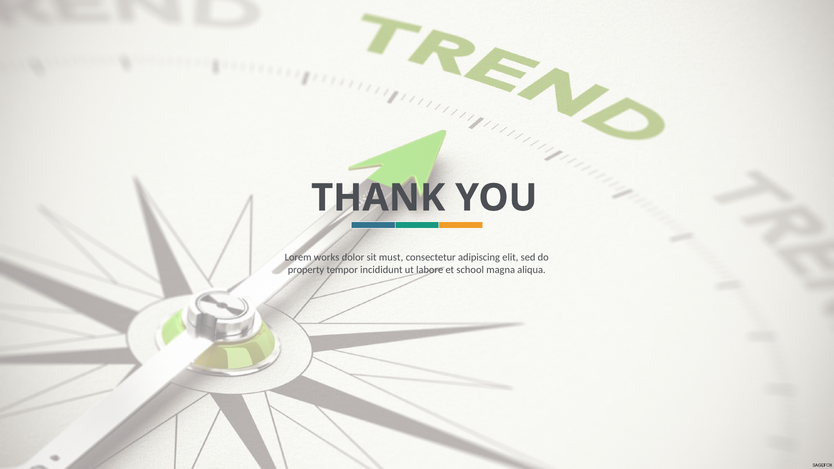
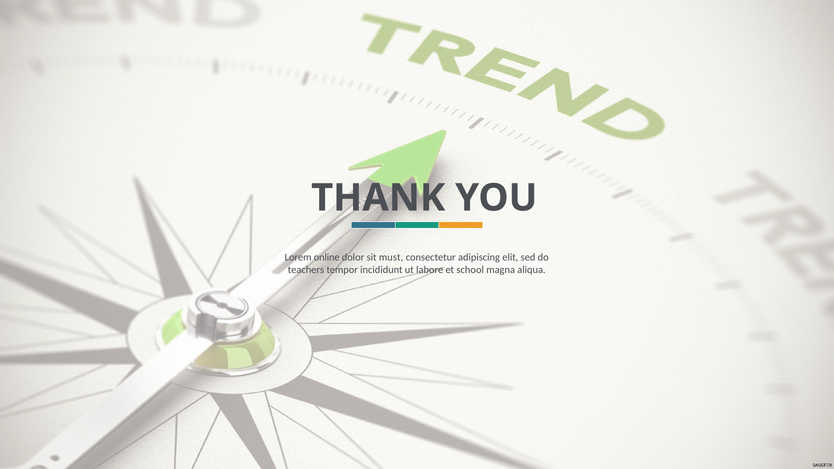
works: works -> online
property: property -> teachers
